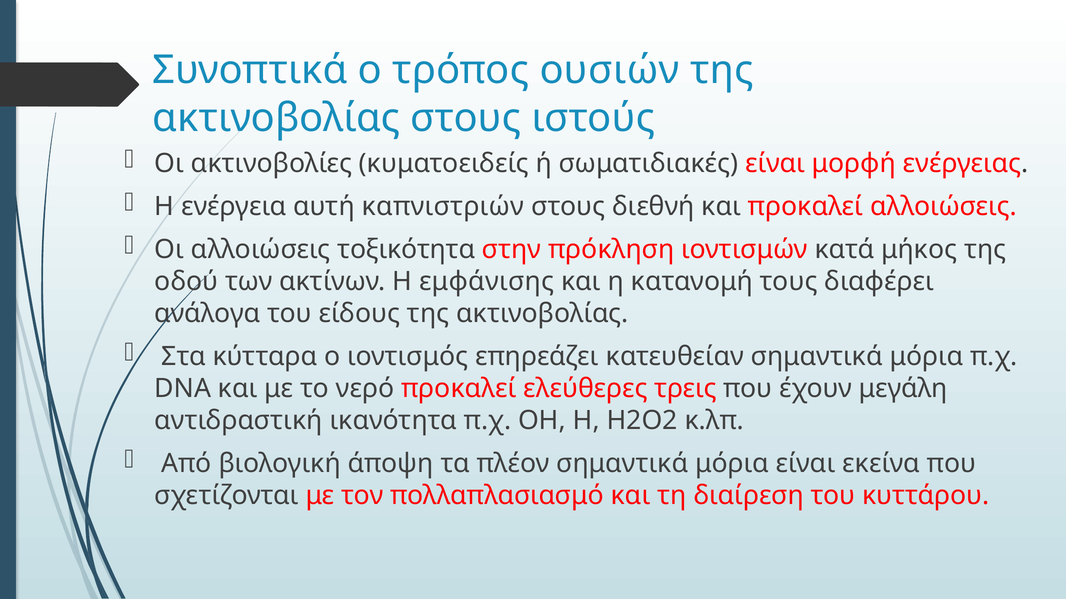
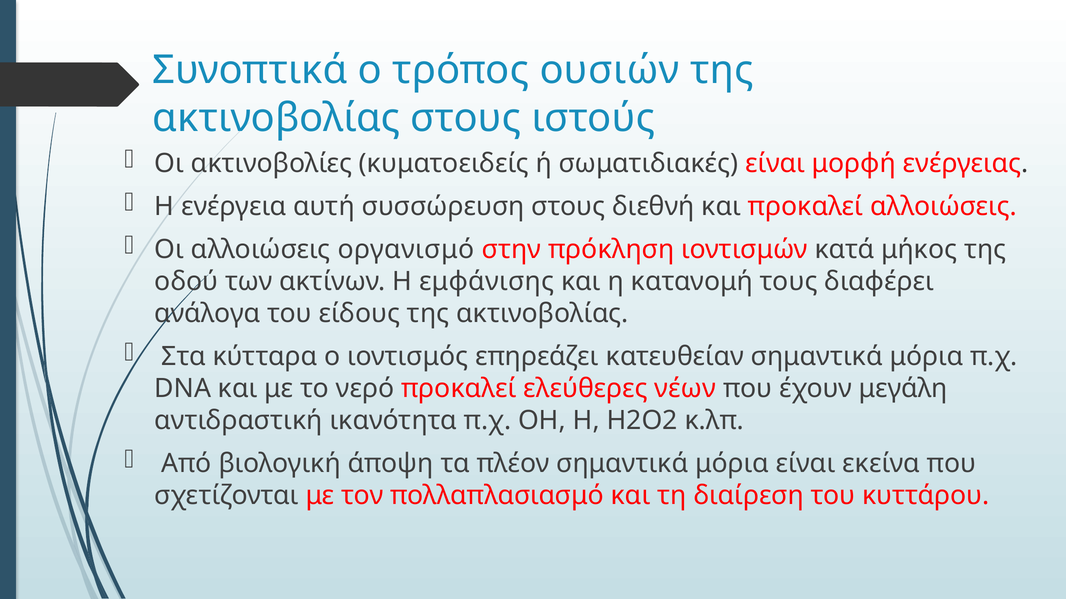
καπνιστριών: καπνιστριών -> συσσώρευση
τοξικότητα: τοξικότητα -> οργανισμό
τρεις: τρεις -> νέων
